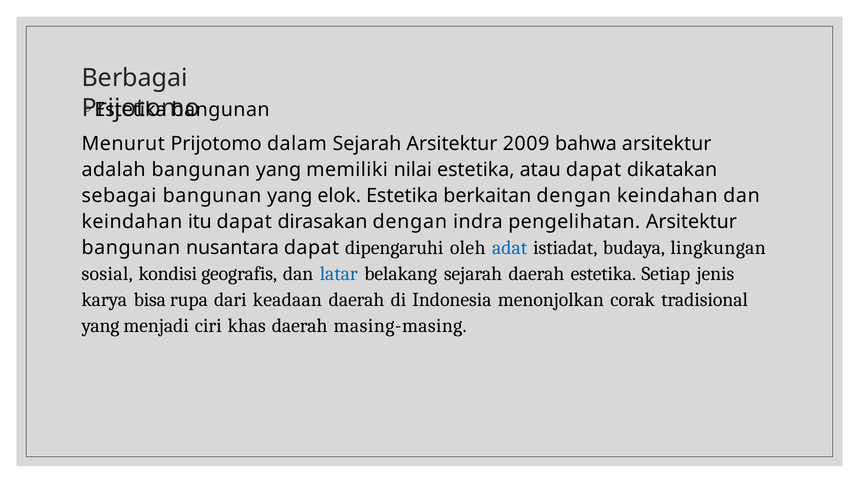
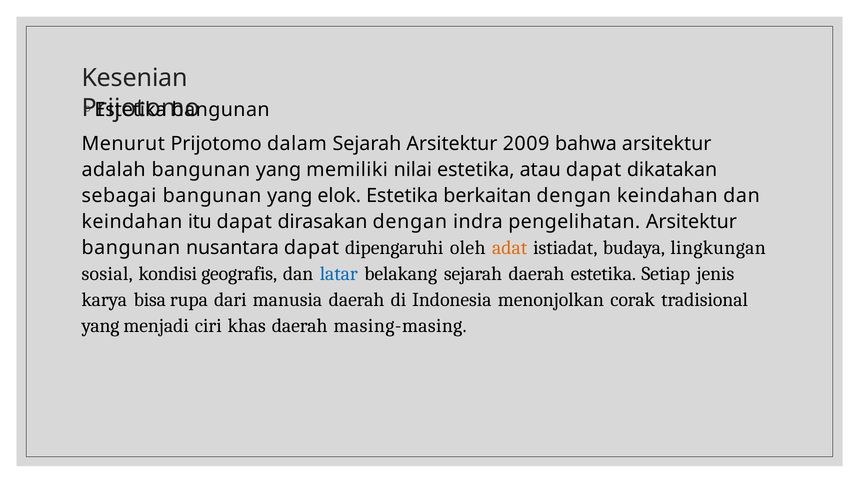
Berbagai: Berbagai -> Kesenian
adat colour: blue -> orange
keadaan: keadaan -> manusia
